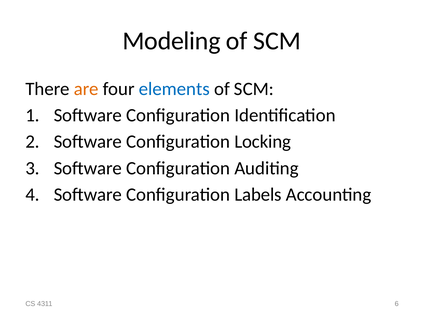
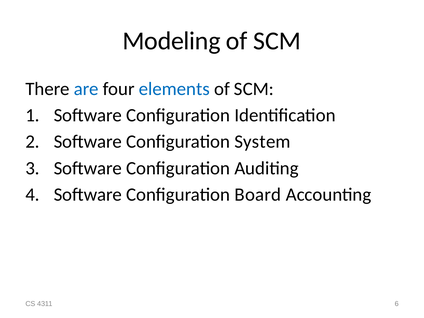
are colour: orange -> blue
Locking: Locking -> System
Labels: Labels -> Board
